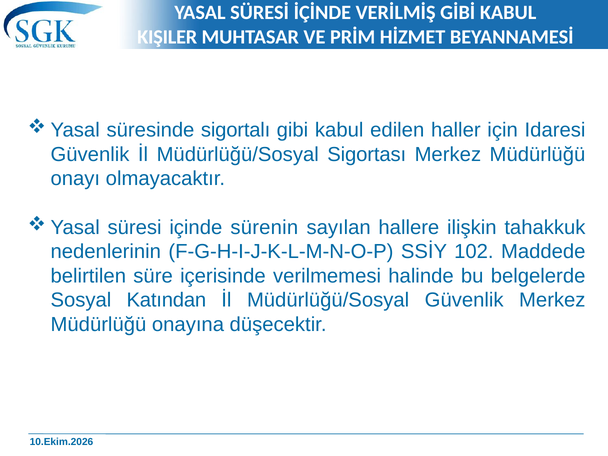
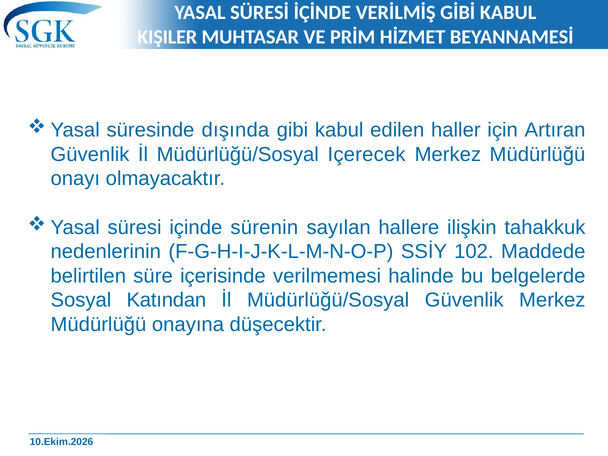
sigortalı: sigortalı -> dışında
Idaresi: Idaresi -> Artıran
Sigortası: Sigortası -> Içerecek
